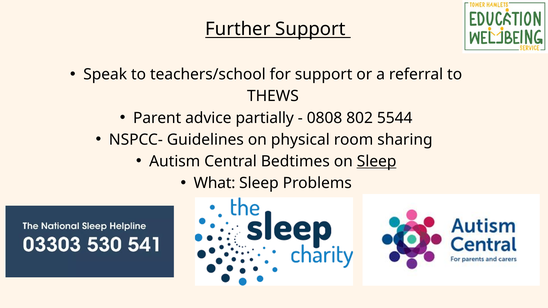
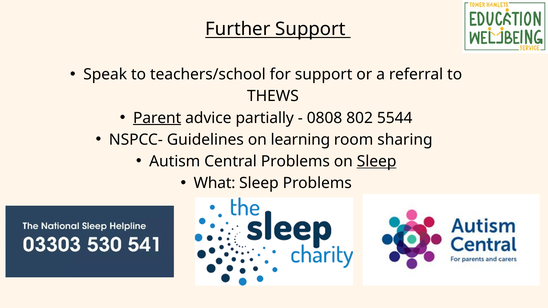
Parent underline: none -> present
physical: physical -> learning
Central Bedtimes: Bedtimes -> Problems
